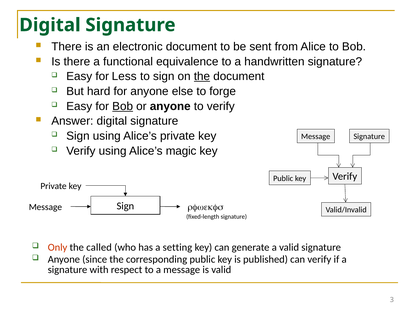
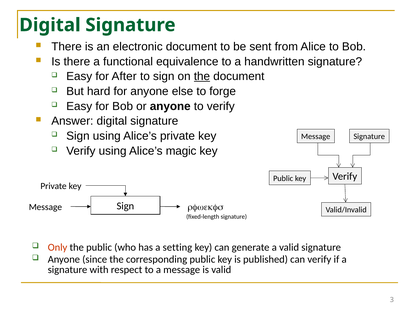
Less: Less -> After
Bob at (123, 106) underline: present -> none
the called: called -> public
